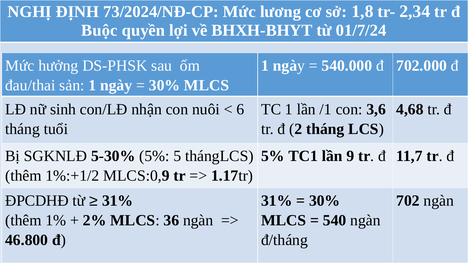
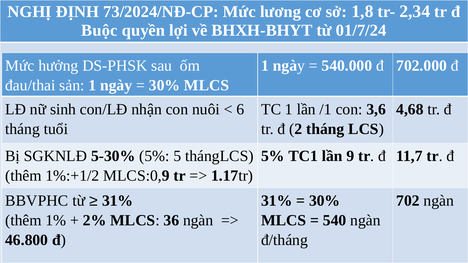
ĐPCDHĐ: ĐPCDHĐ -> BBVPHC
